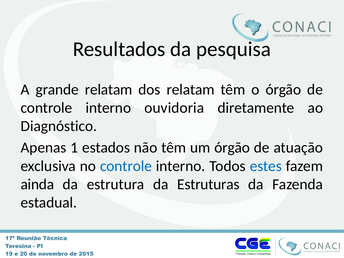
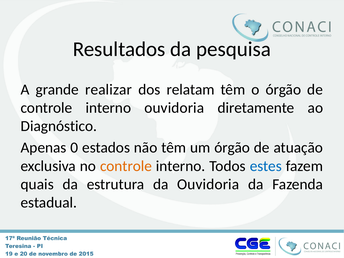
grande relatam: relatam -> realizar
1: 1 -> 0
controle at (126, 166) colour: blue -> orange
ainda: ainda -> quais
da Estruturas: Estruturas -> Ouvidoria
